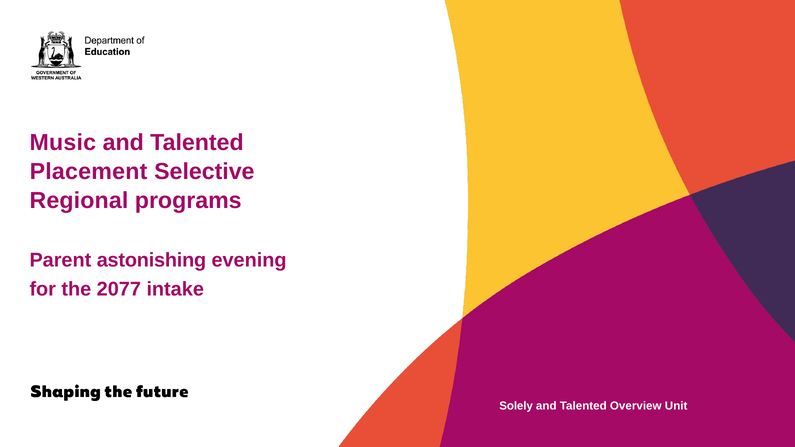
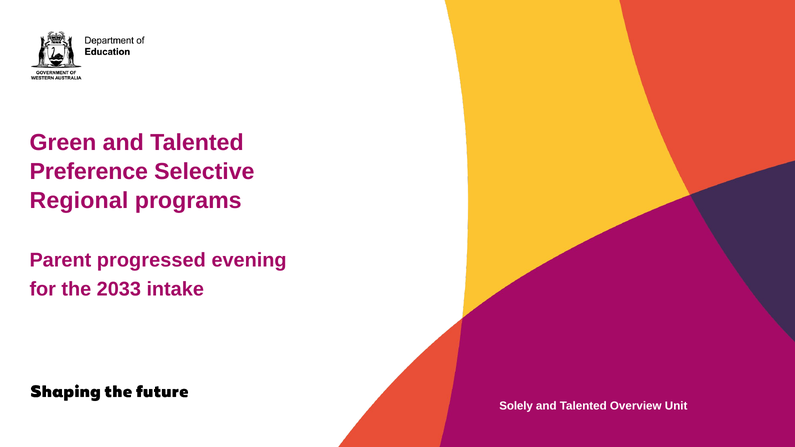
Music: Music -> Green
Placement: Placement -> Preference
astonishing: astonishing -> progressed
2077: 2077 -> 2033
